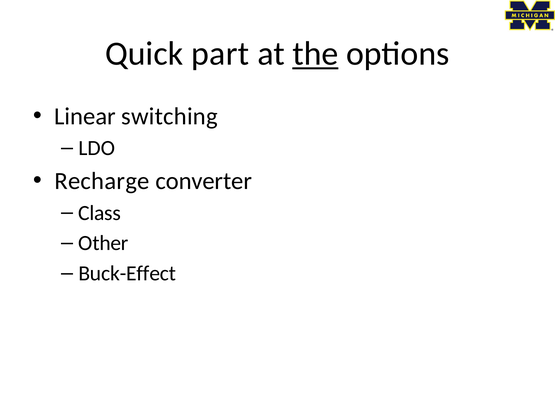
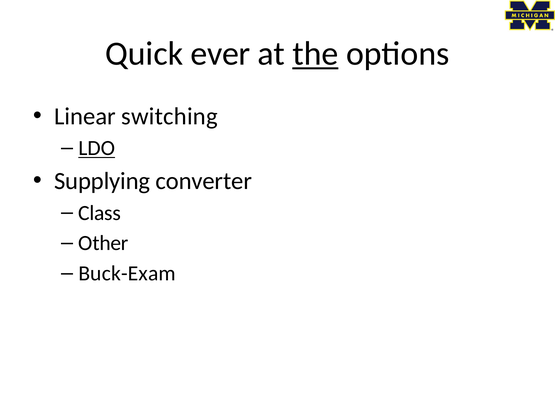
part: part -> ever
LDO underline: none -> present
Recharge: Recharge -> Supplying
Buck-Effect: Buck-Effect -> Buck-Exam
